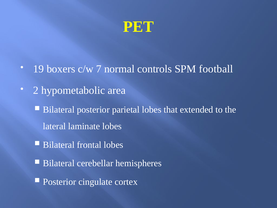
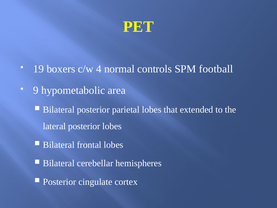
7: 7 -> 4
2: 2 -> 9
lateral laminate: laminate -> posterior
